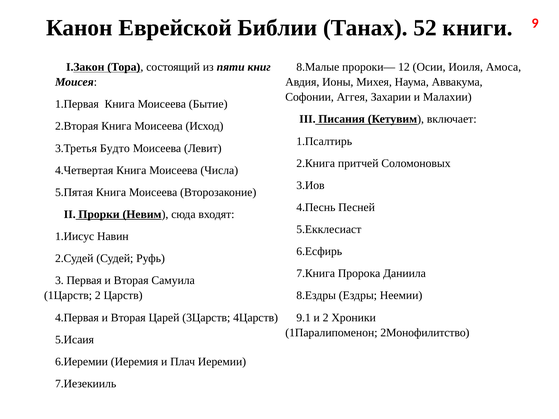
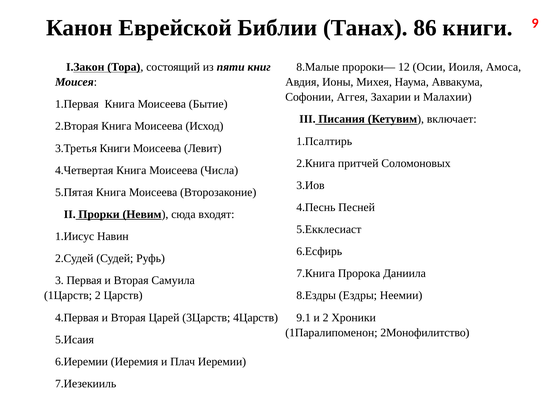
52: 52 -> 86
Будто at (115, 148): Будто -> Книги
